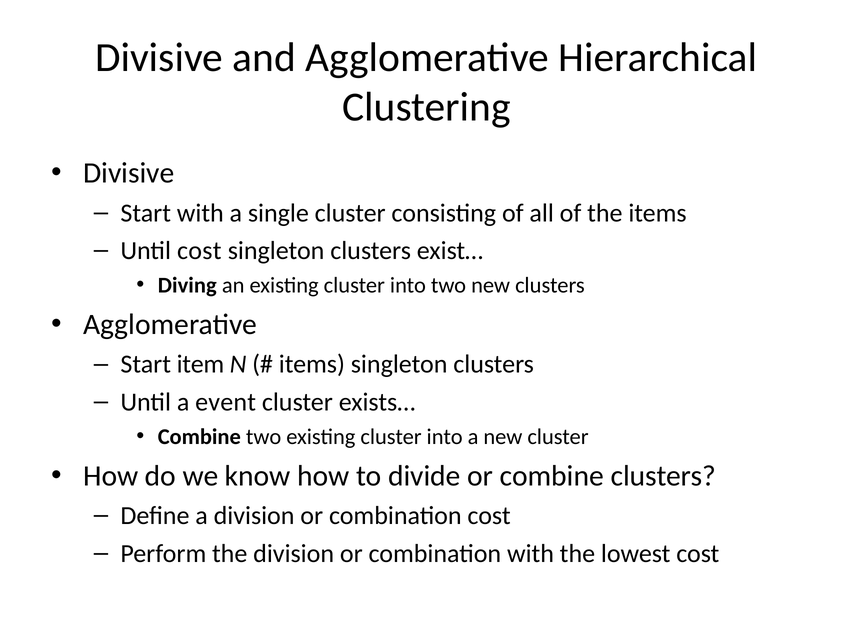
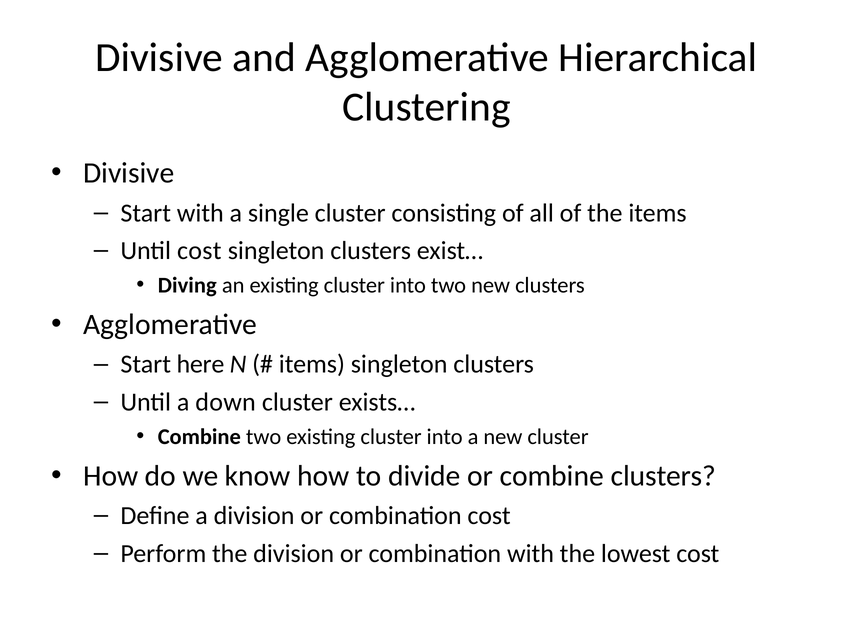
item: item -> here
event: event -> down
